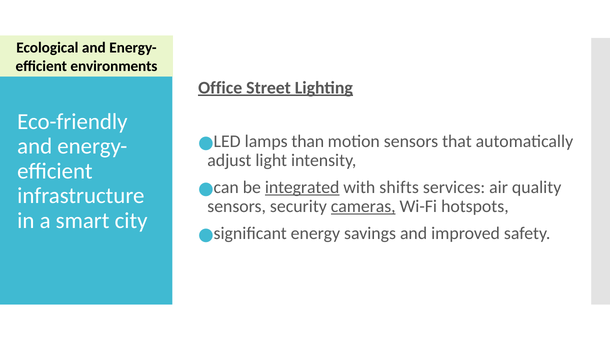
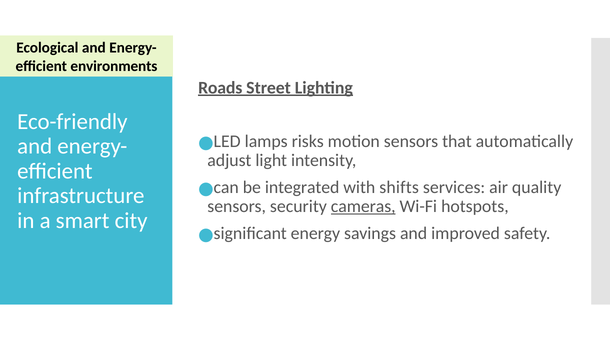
Office: Office -> Roads
than: than -> risks
integrated underline: present -> none
